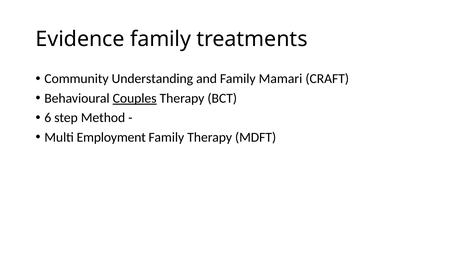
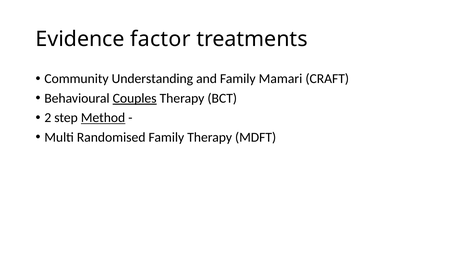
Evidence family: family -> factor
6: 6 -> 2
Method underline: none -> present
Employment: Employment -> Randomised
